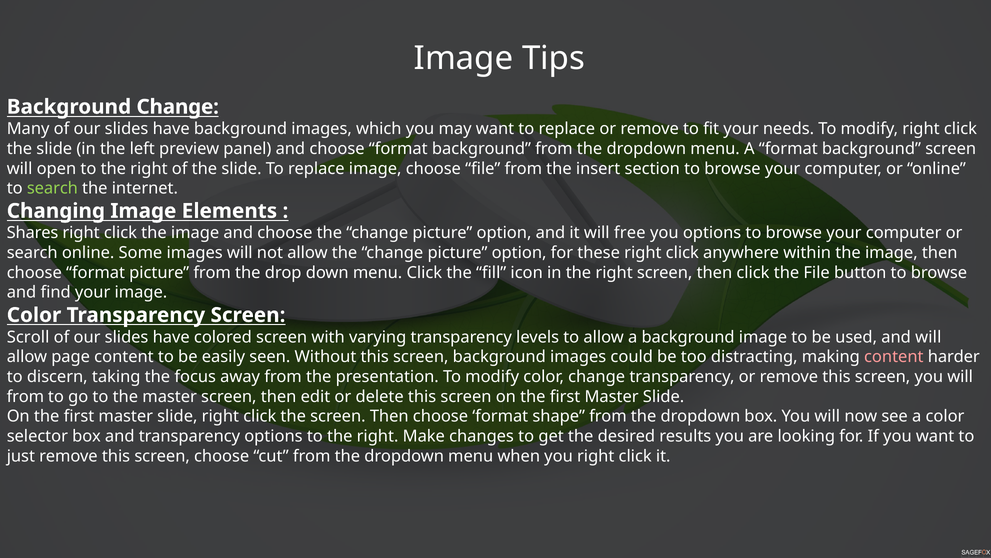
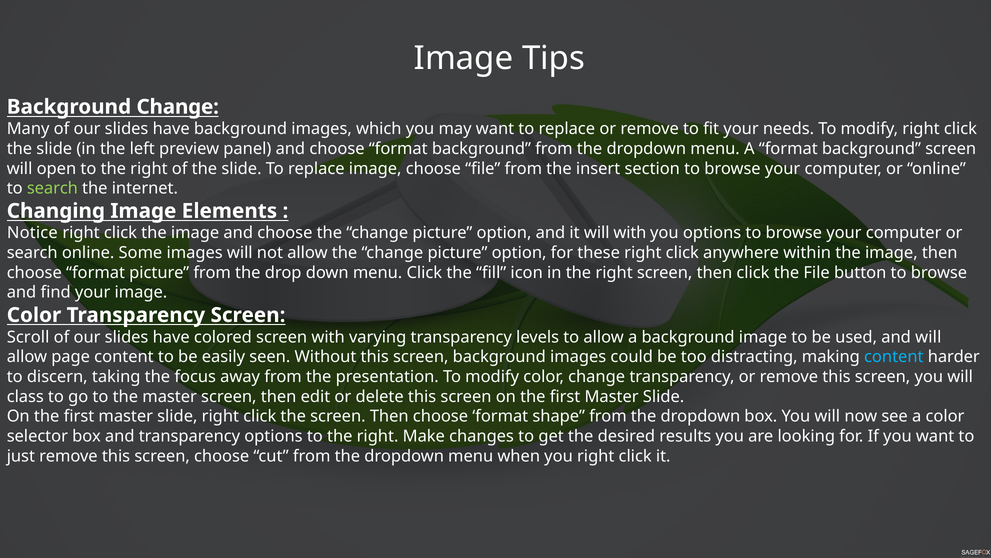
Shares: Shares -> Notice
will free: free -> with
content at (894, 357) colour: pink -> light blue
from at (25, 396): from -> class
